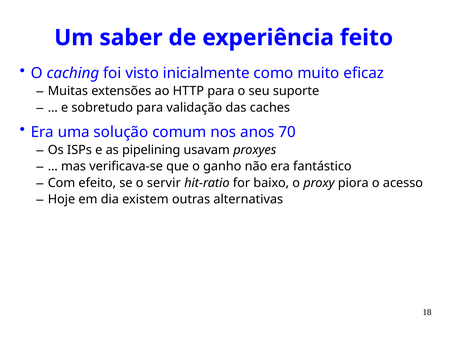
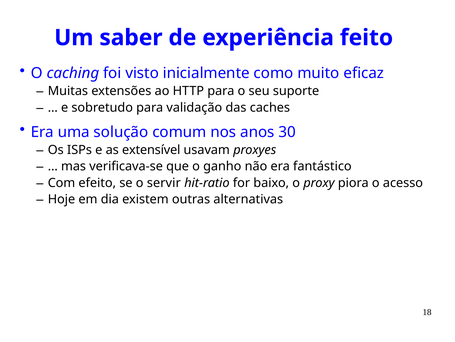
70: 70 -> 30
pipelining: pipelining -> extensível
